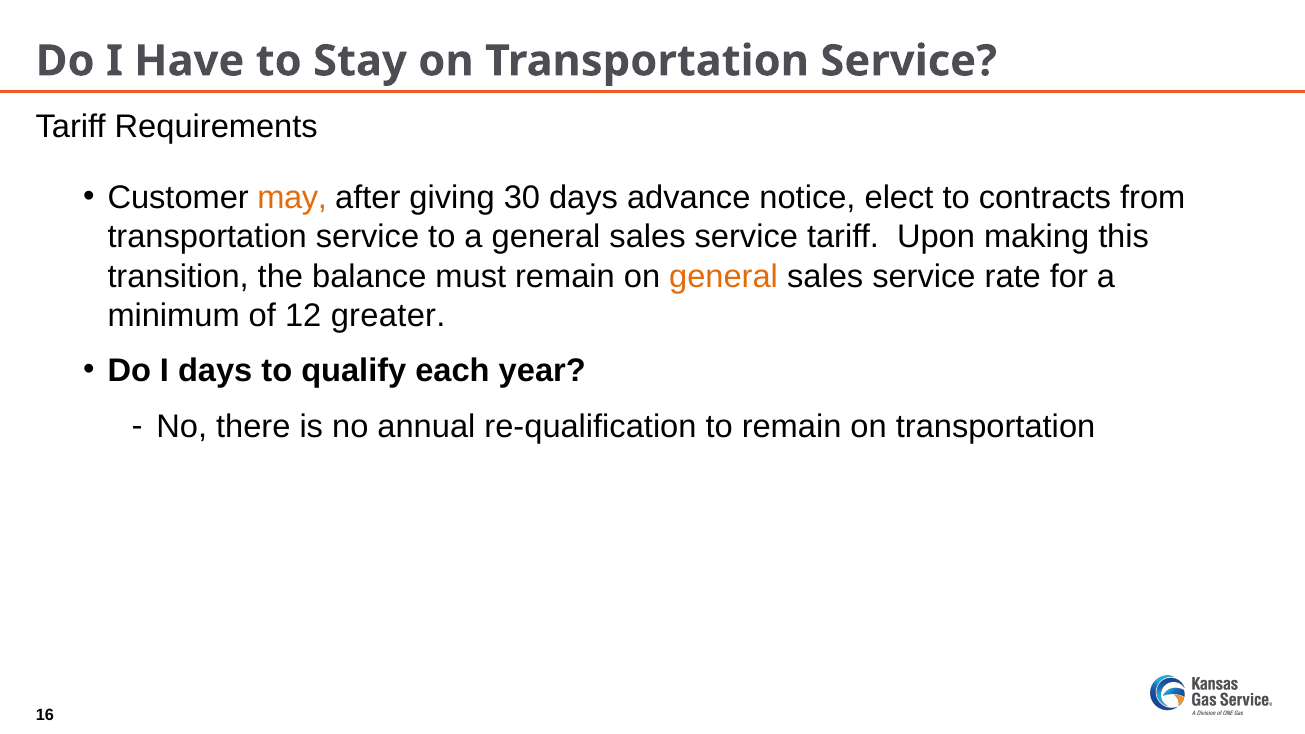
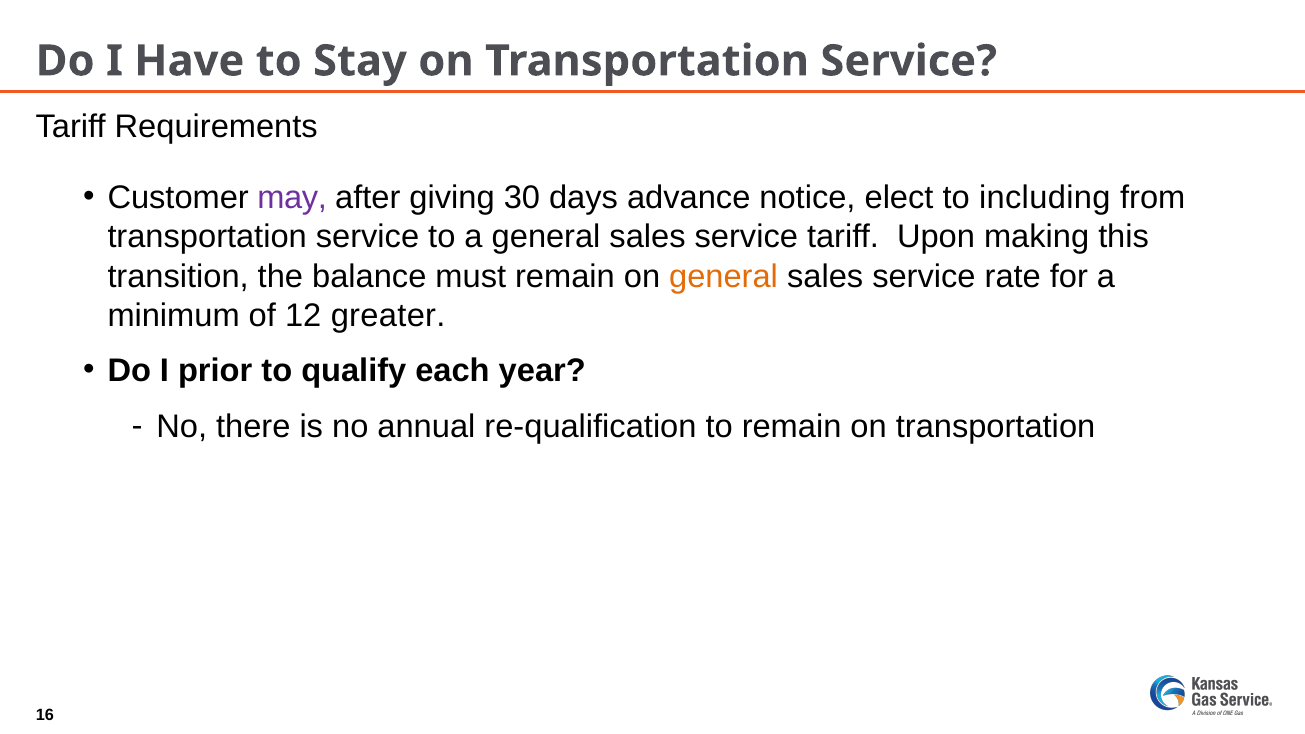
may colour: orange -> purple
contracts: contracts -> including
I days: days -> prior
